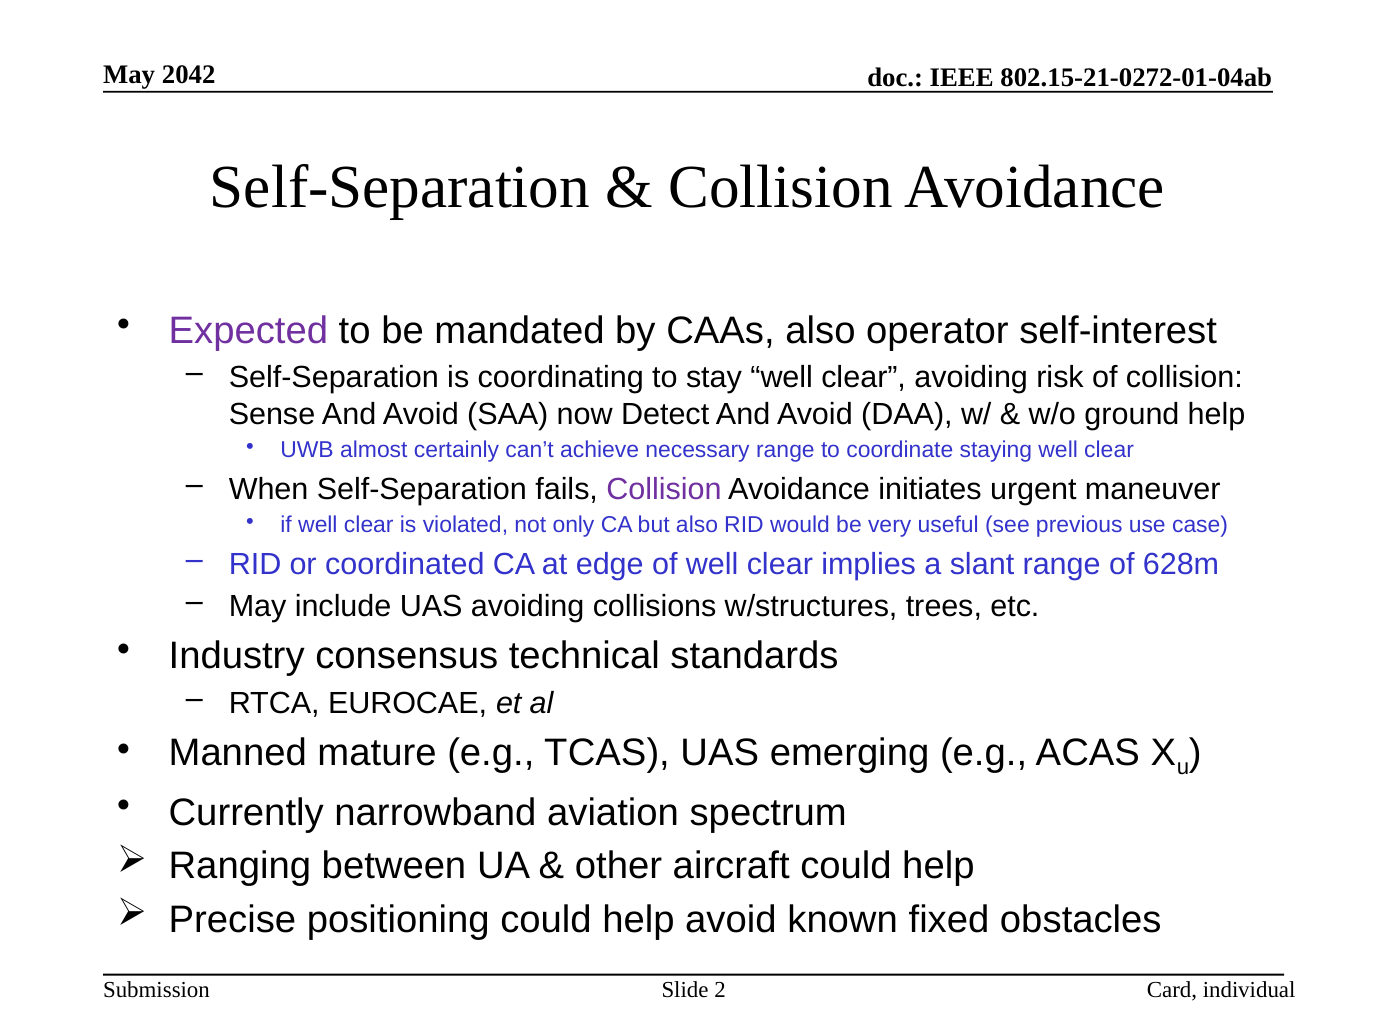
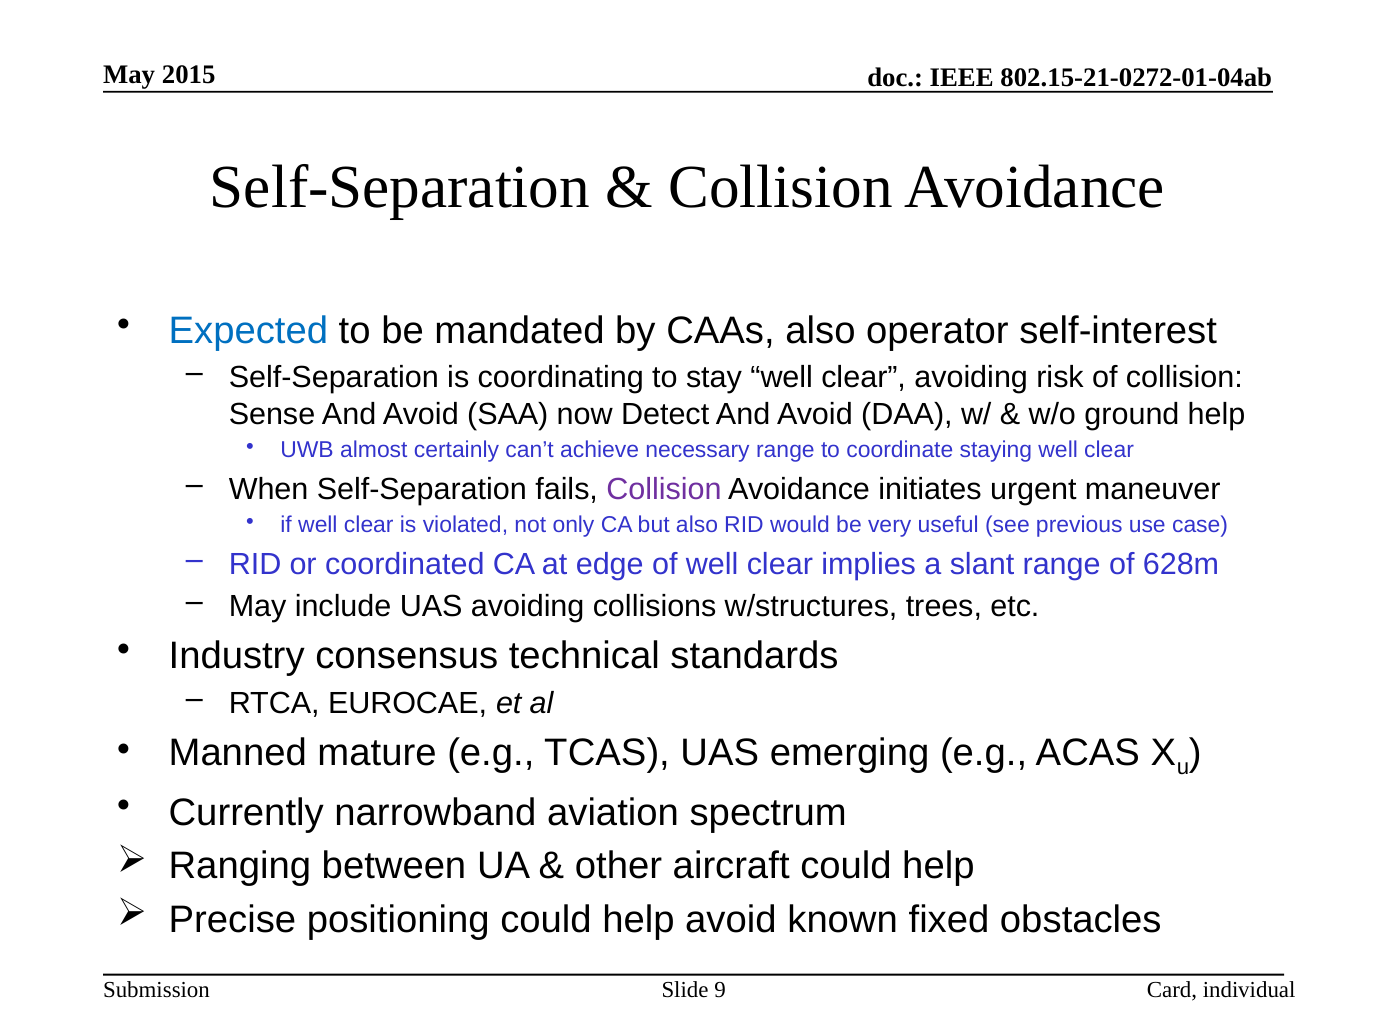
2042: 2042 -> 2015
Expected colour: purple -> blue
2: 2 -> 9
